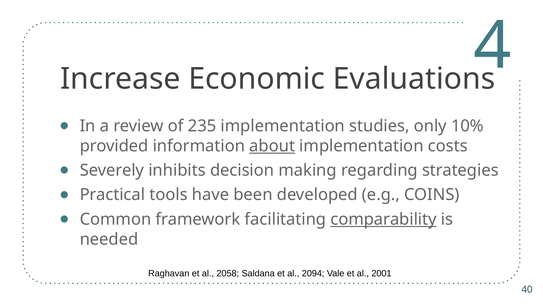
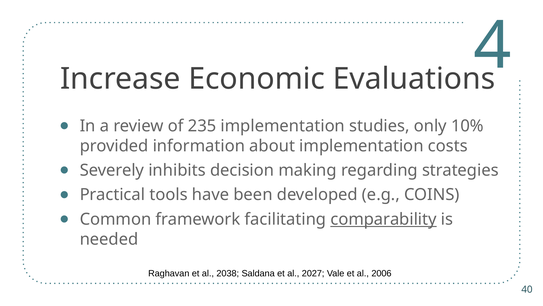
about underline: present -> none
2058: 2058 -> 2038
2094: 2094 -> 2027
2001: 2001 -> 2006
